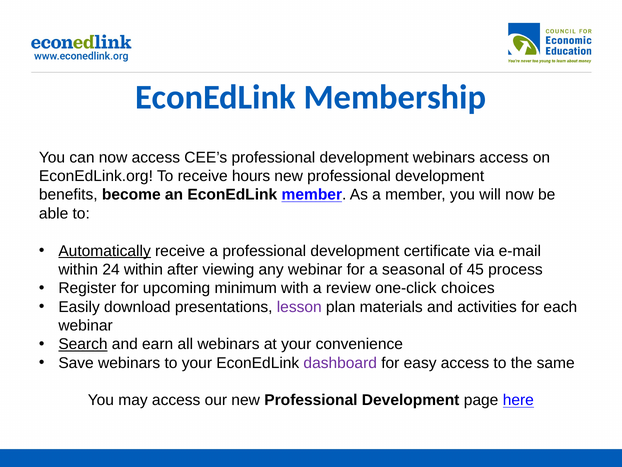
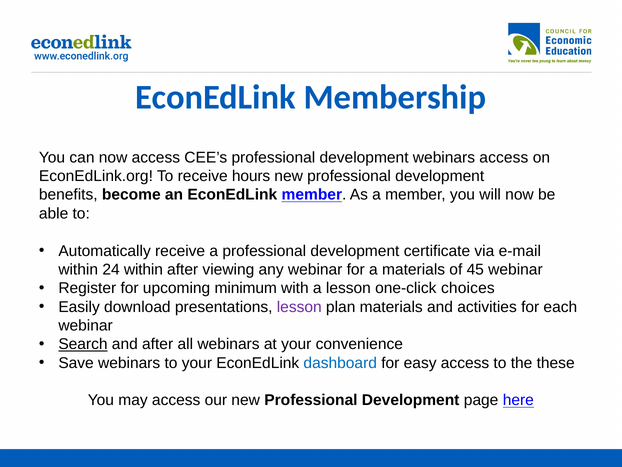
Automatically underline: present -> none
a seasonal: seasonal -> materials
45 process: process -> webinar
a review: review -> lesson
and earn: earn -> after
dashboard colour: purple -> blue
same: same -> these
